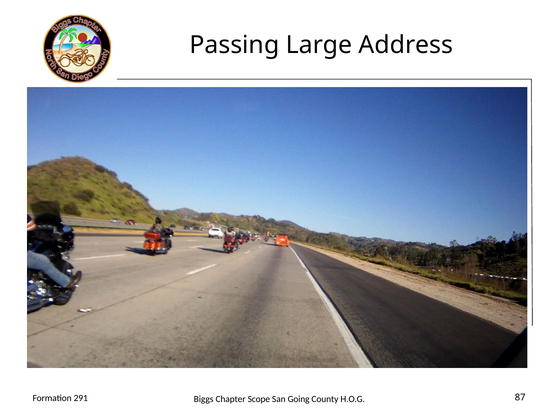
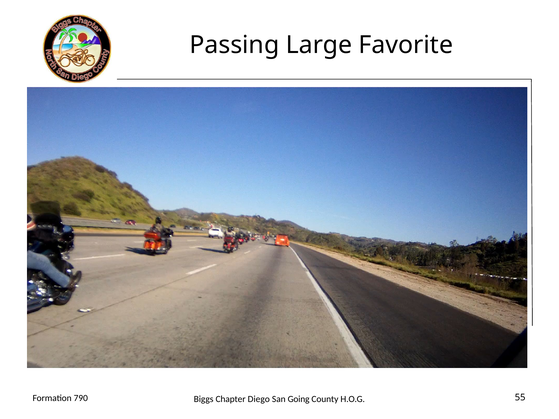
Address: Address -> Favorite
291: 291 -> 790
Scope: Scope -> Diego
87: 87 -> 55
